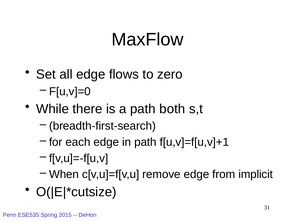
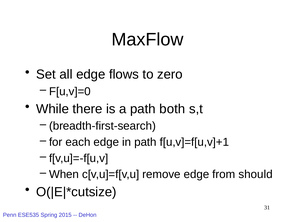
implicit: implicit -> should
